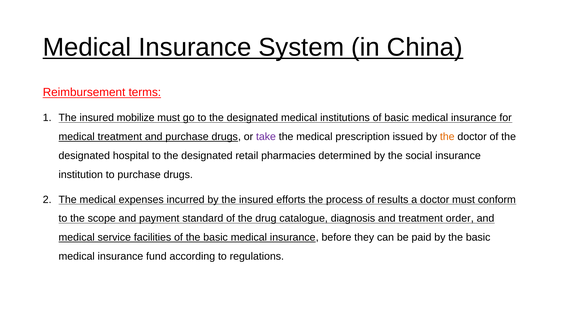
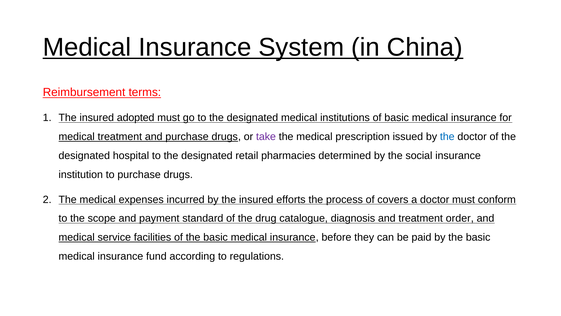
mobilize: mobilize -> adopted
the at (447, 137) colour: orange -> blue
results: results -> covers
